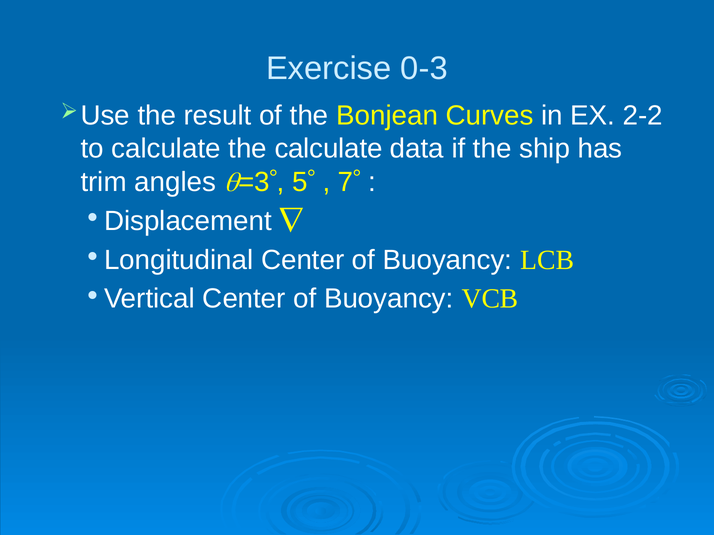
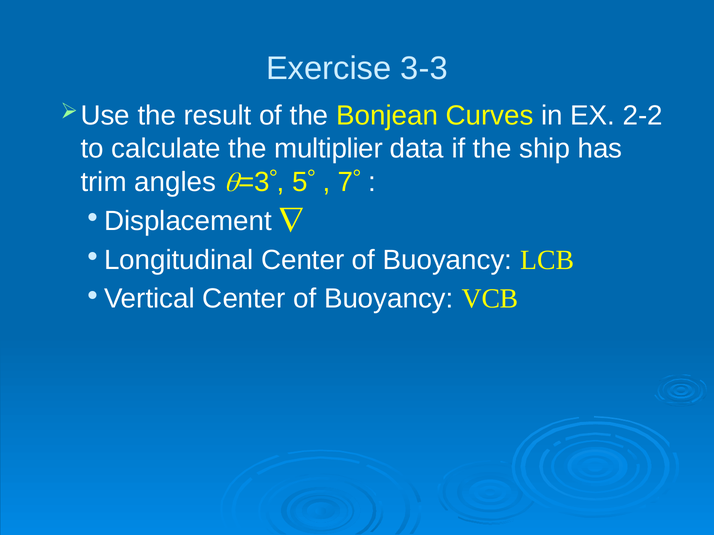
0-3: 0-3 -> 3-3
the calculate: calculate -> multiplier
